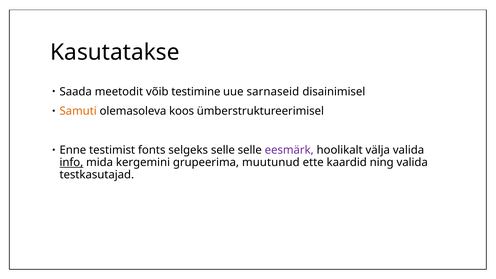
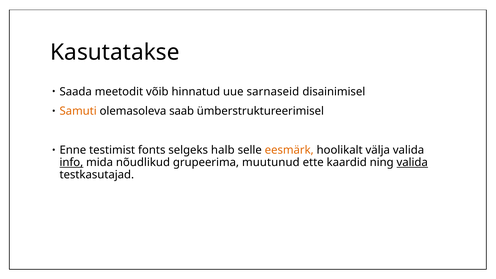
testimine: testimine -> hinnatud
koos: koos -> saab
selgeks selle: selle -> halb
eesmärk colour: purple -> orange
kergemini: kergemini -> nõudlikud
valida at (412, 162) underline: none -> present
